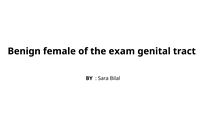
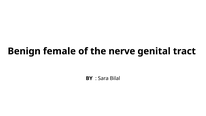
exam: exam -> nerve
